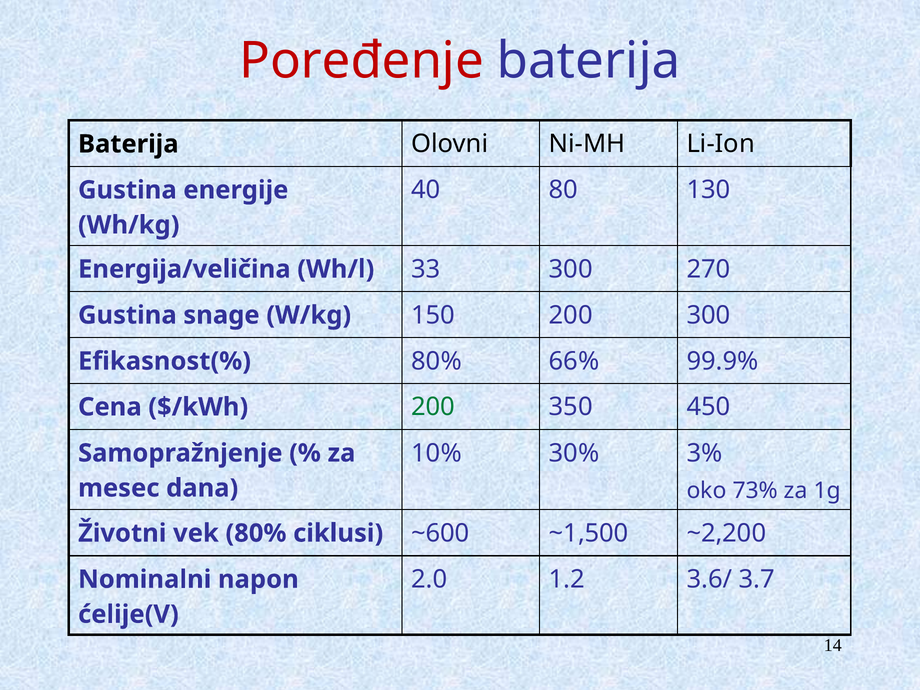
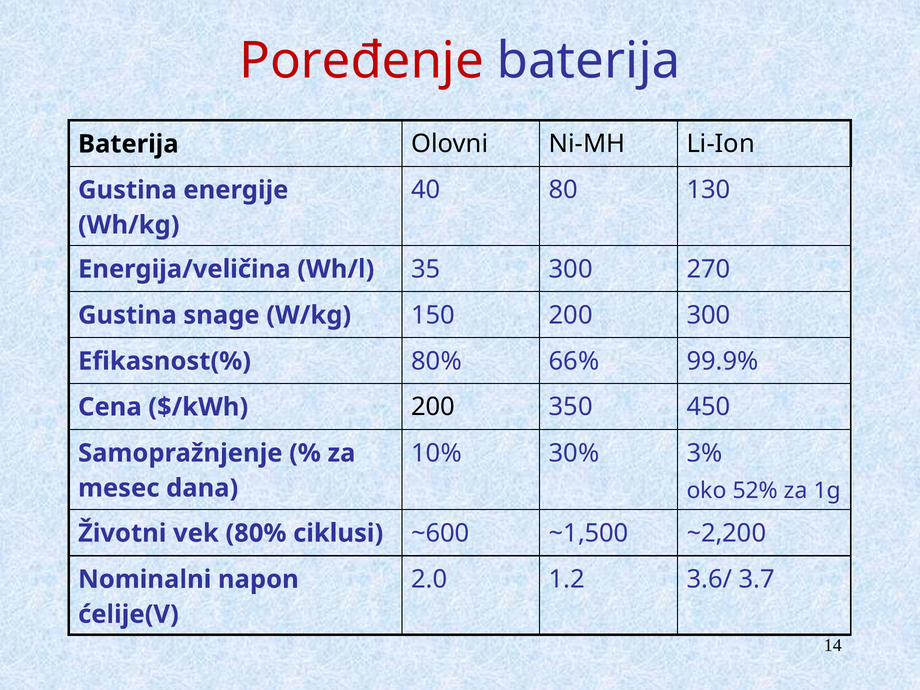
33: 33 -> 35
200 at (433, 407) colour: green -> black
73%: 73% -> 52%
